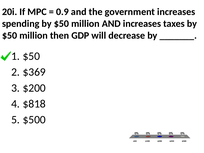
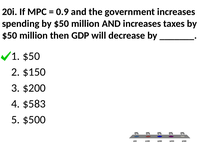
$369: $369 -> $150
$818: $818 -> $583
